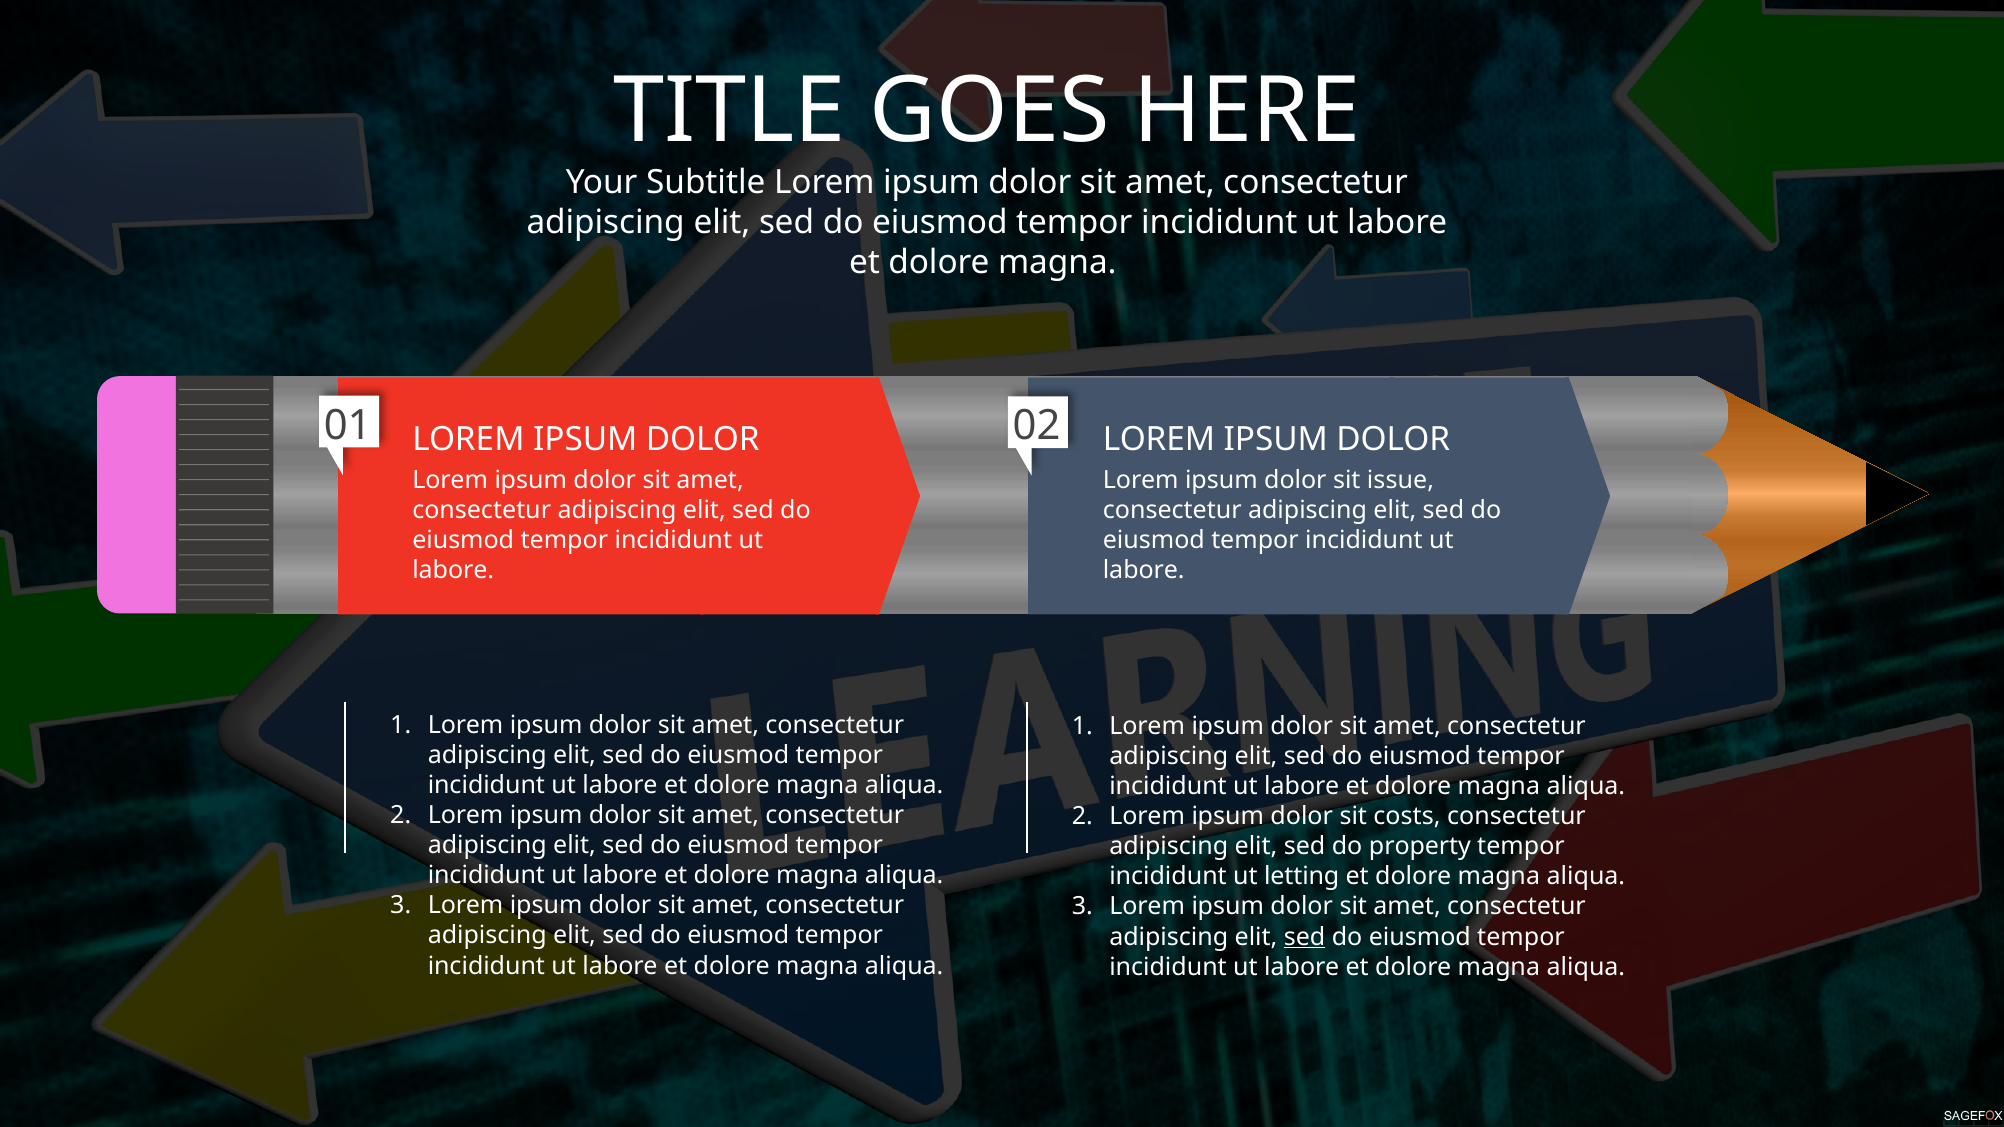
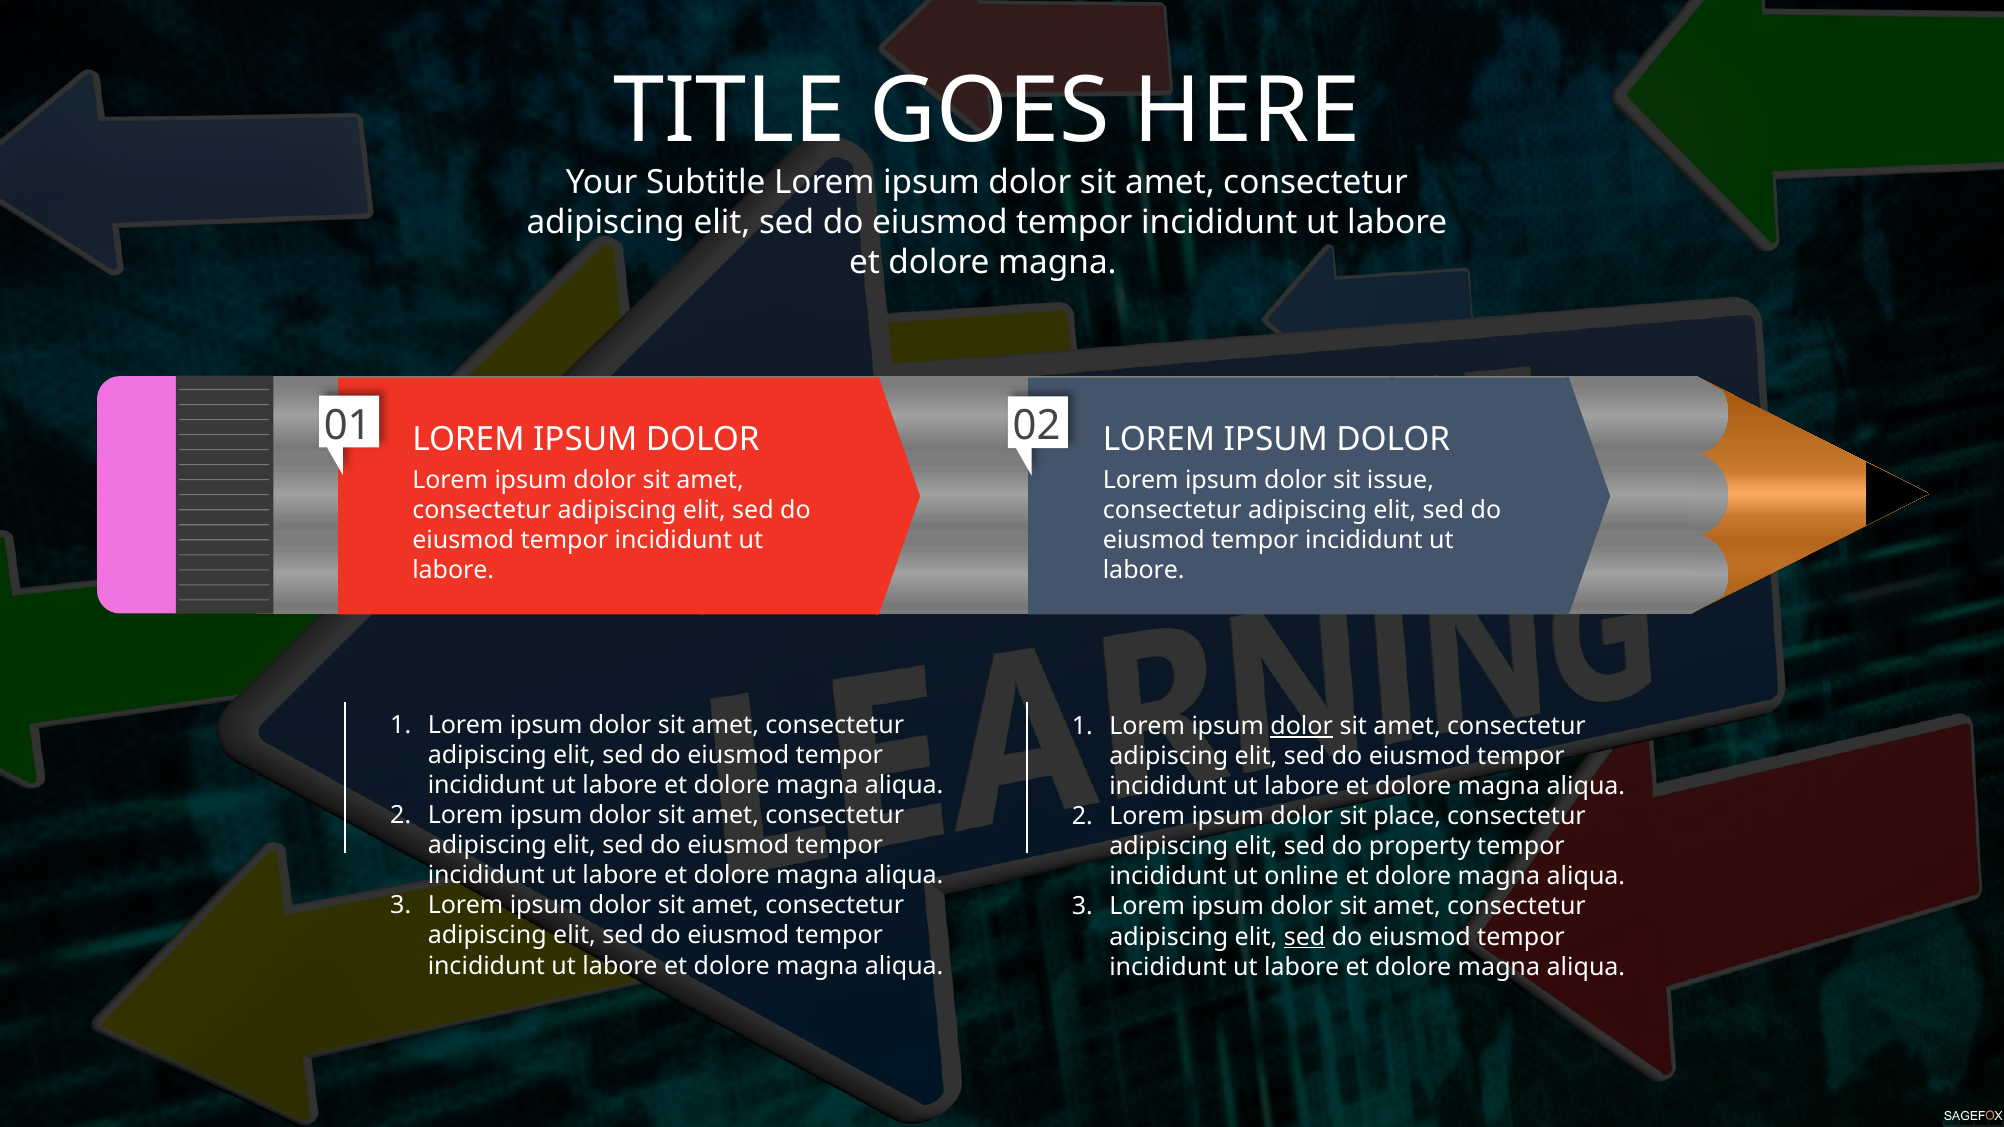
dolor at (1302, 727) underline: none -> present
costs: costs -> place
letting: letting -> online
